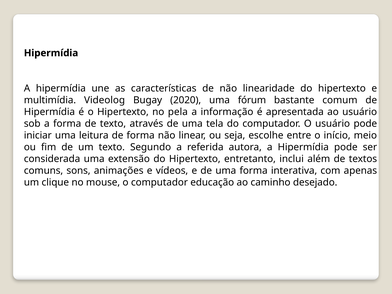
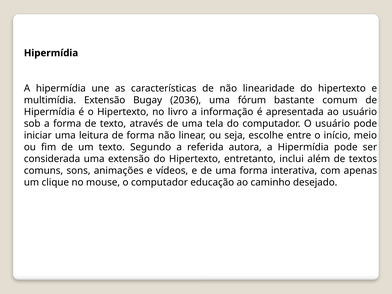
multimídia Videolog: Videolog -> Extensão
2020: 2020 -> 2036
pela: pela -> livro
